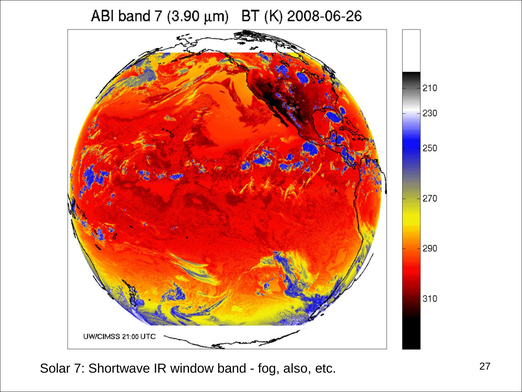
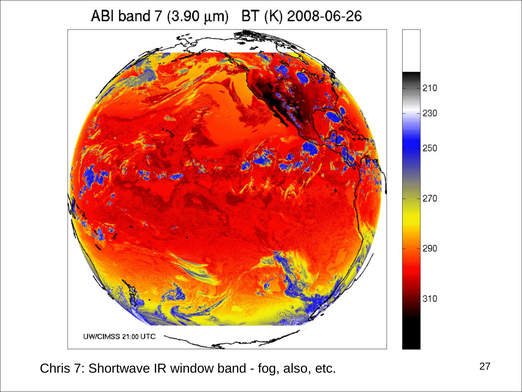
Solar: Solar -> Chris
